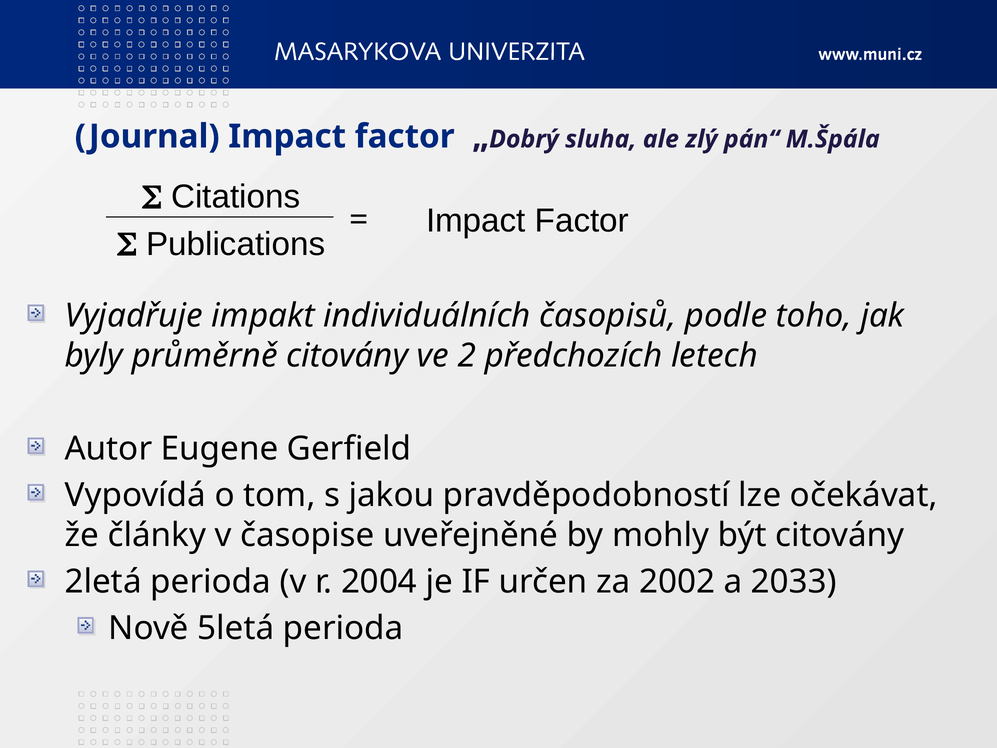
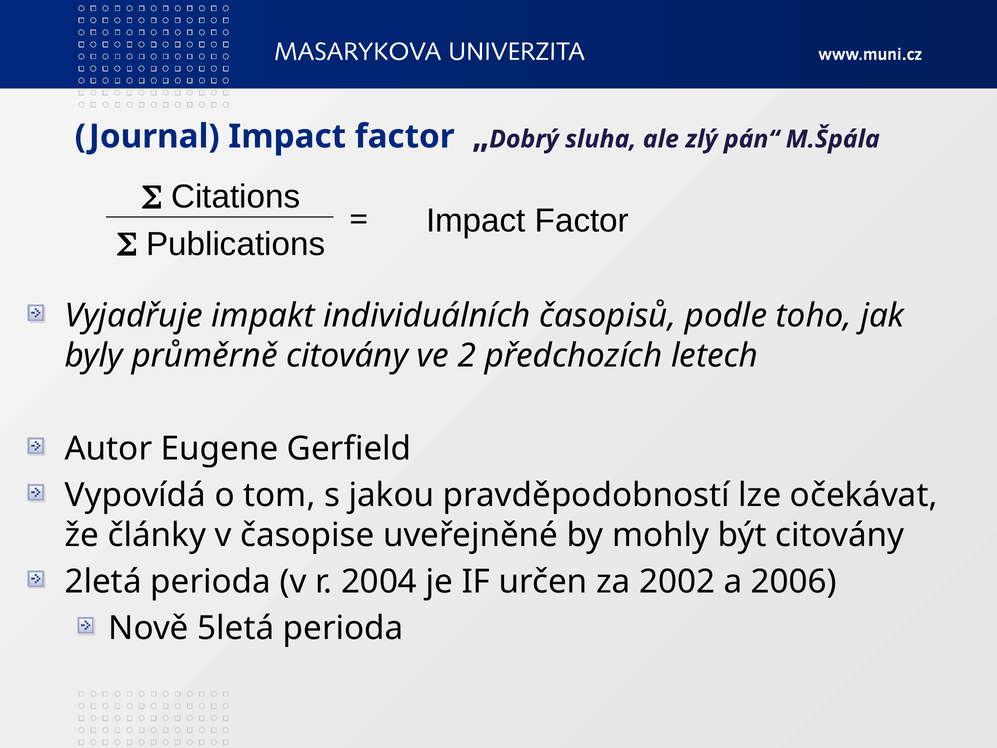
2033: 2033 -> 2006
